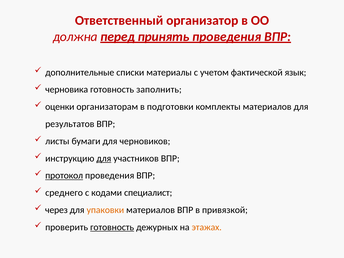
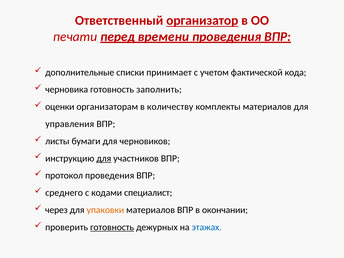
организатор underline: none -> present
должна: должна -> печати
принять: принять -> времени
материалы: материалы -> принимает
язык: язык -> кода
подготовки: подготовки -> количеству
результатов: результатов -> управления
протокол underline: present -> none
привязкой: привязкой -> окончании
этажах colour: orange -> blue
